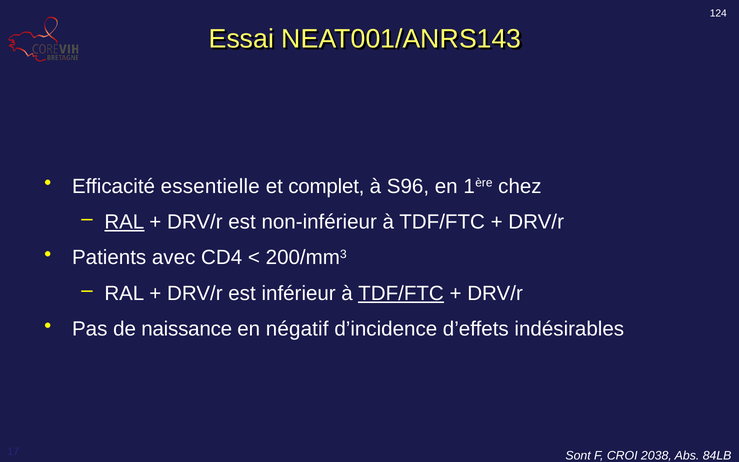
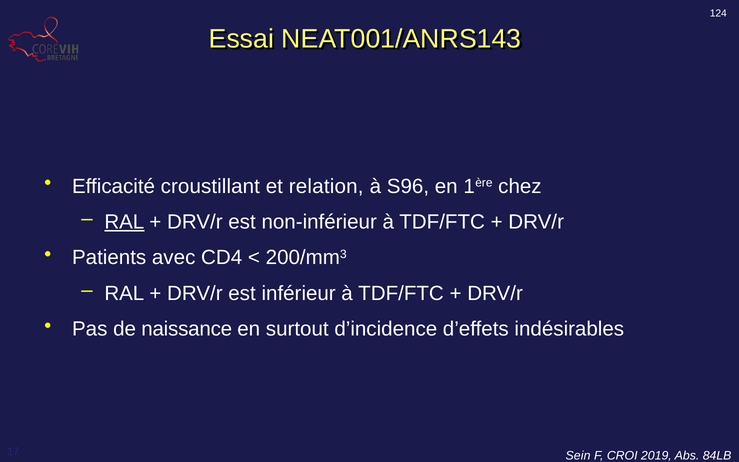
essentielle: essentielle -> croustillant
complet: complet -> relation
TDF/FTC at (401, 293) underline: present -> none
négatif: négatif -> surtout
Sont: Sont -> Sein
2038: 2038 -> 2019
